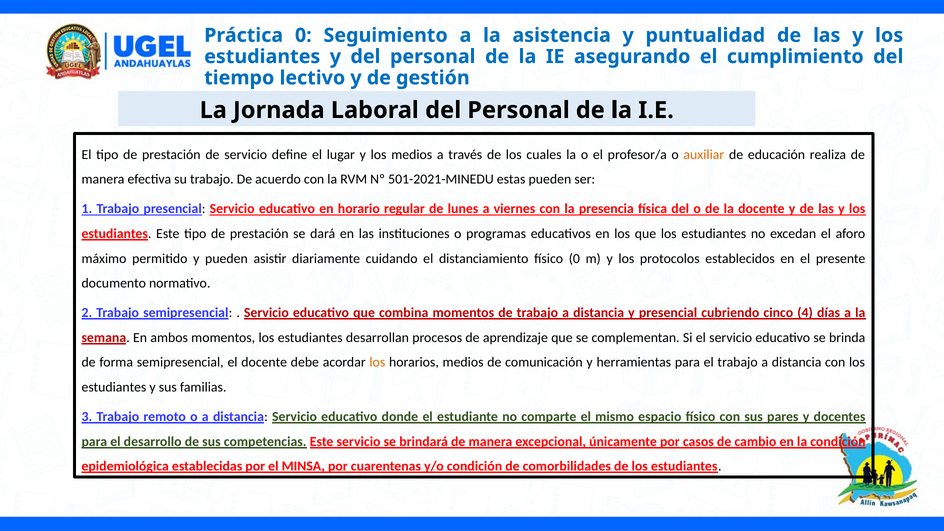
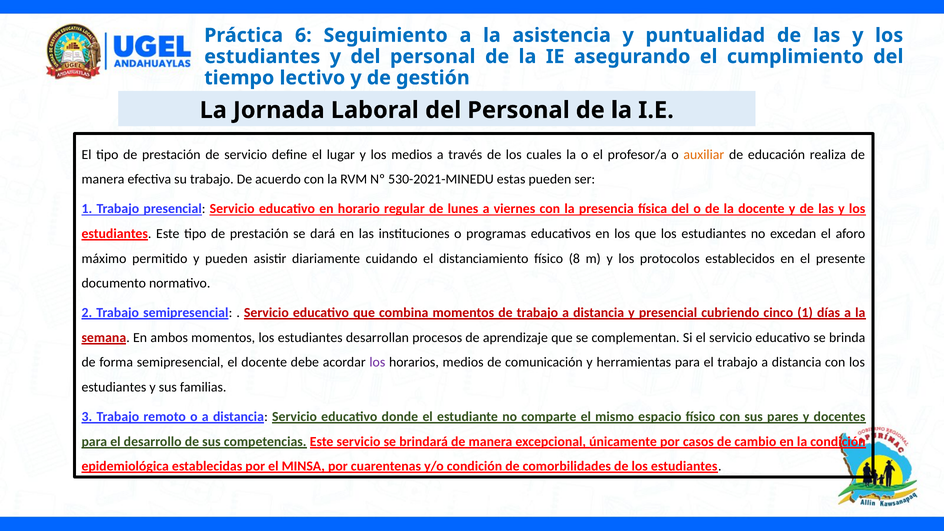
Práctica 0: 0 -> 6
501-2021-MINEDU: 501-2021-MINEDU -> 530-2021-MINEDU
físico 0: 0 -> 8
cinco 4: 4 -> 1
los at (377, 362) colour: orange -> purple
